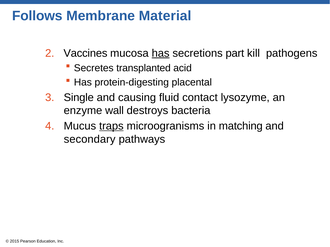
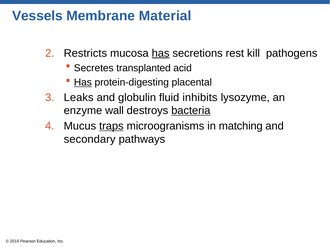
Follows: Follows -> Vessels
Vaccines: Vaccines -> Restricts
part: part -> rest
Has at (83, 83) underline: none -> present
Single: Single -> Leaks
causing: causing -> globulin
contact: contact -> inhibits
bacteria underline: none -> present
